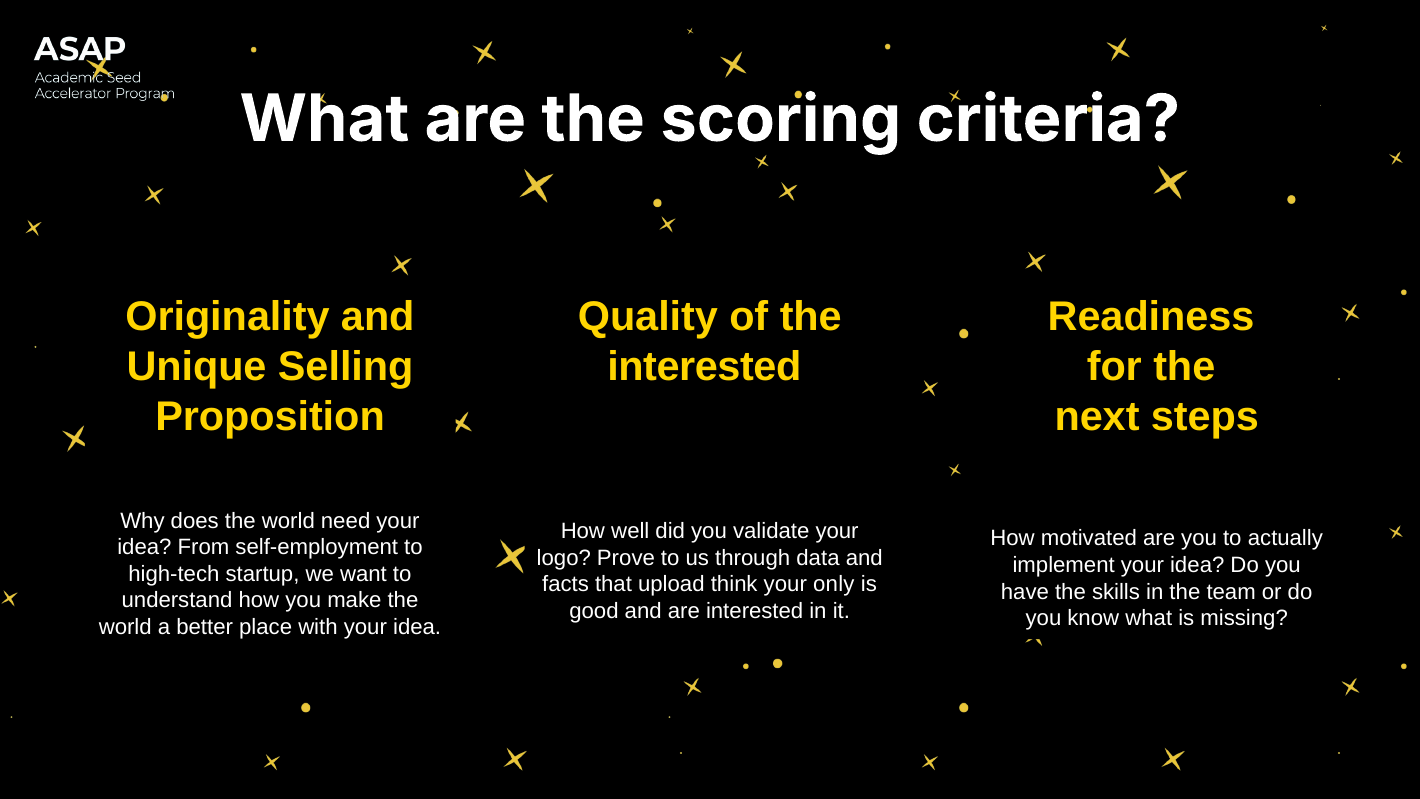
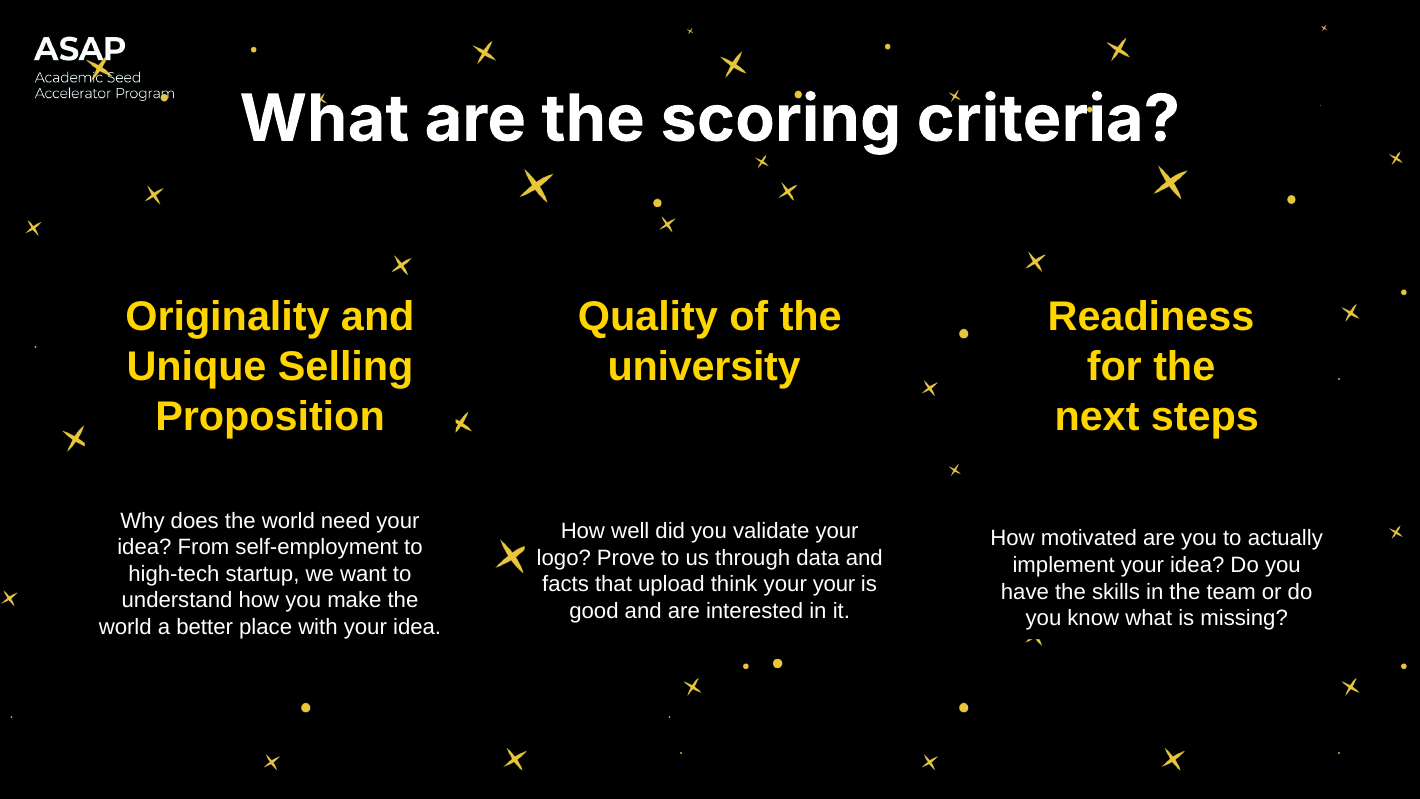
interested at (704, 366): interested -> university
your only: only -> your
